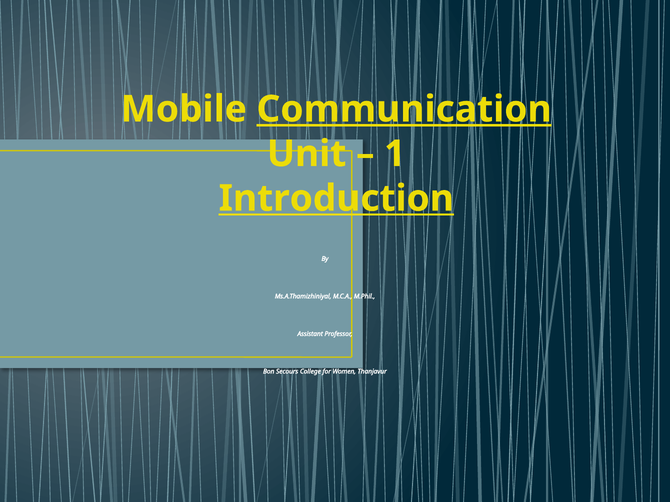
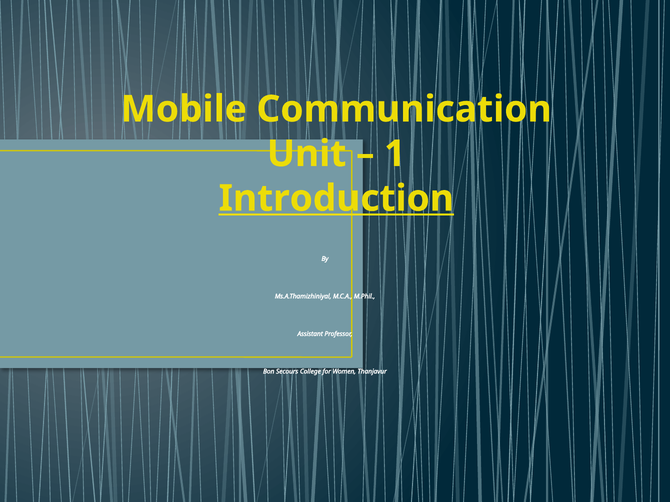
Communication underline: present -> none
